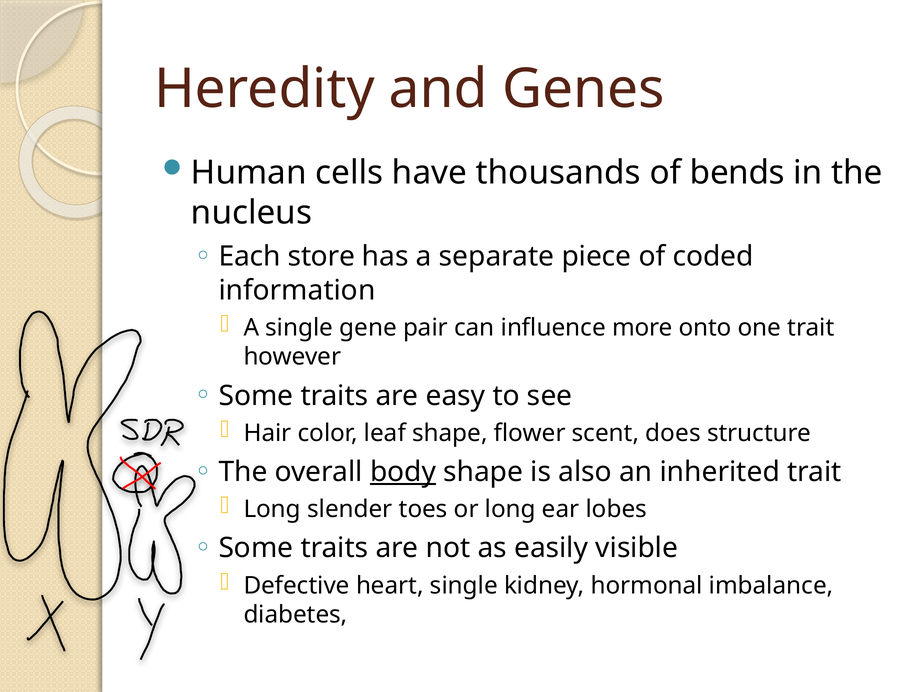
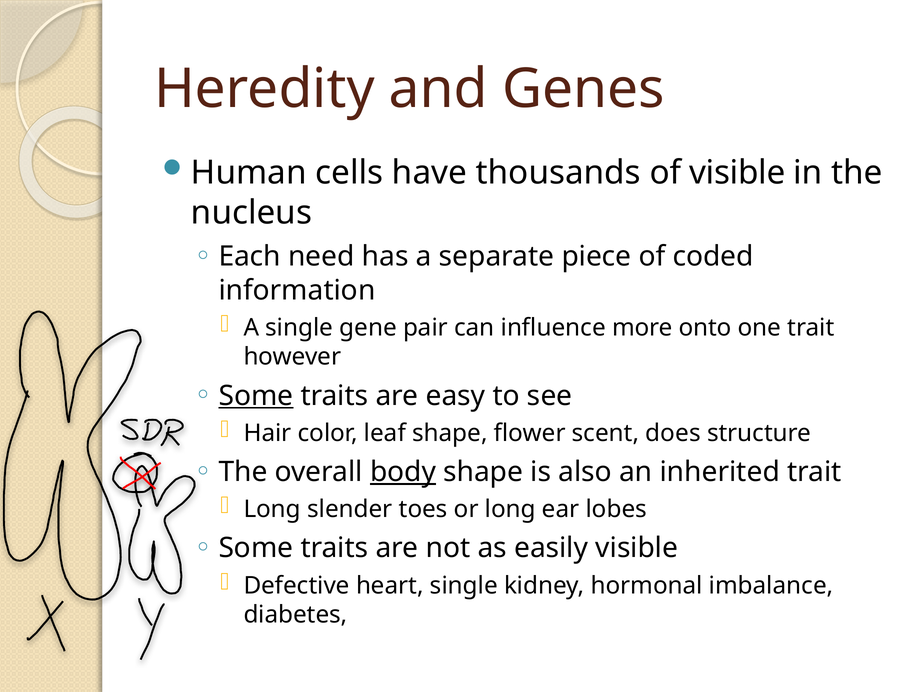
of bends: bends -> visible
store: store -> need
Some at (256, 396) underline: none -> present
